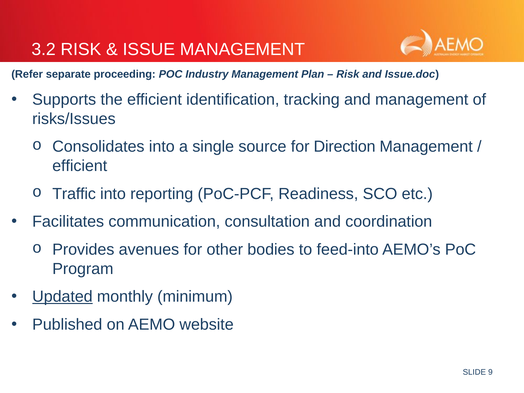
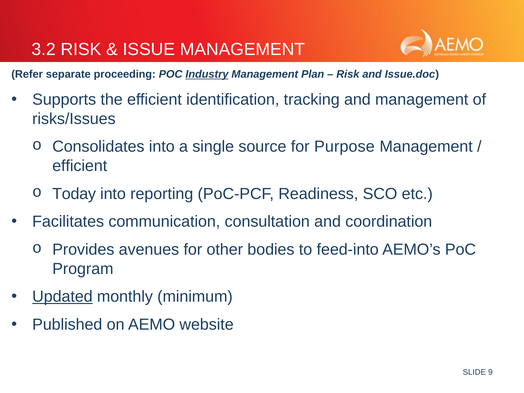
Industry underline: none -> present
Direction: Direction -> Purpose
Traffic: Traffic -> Today
